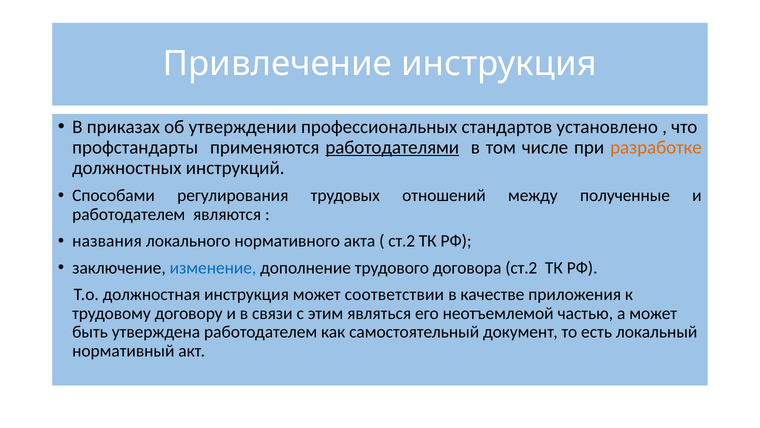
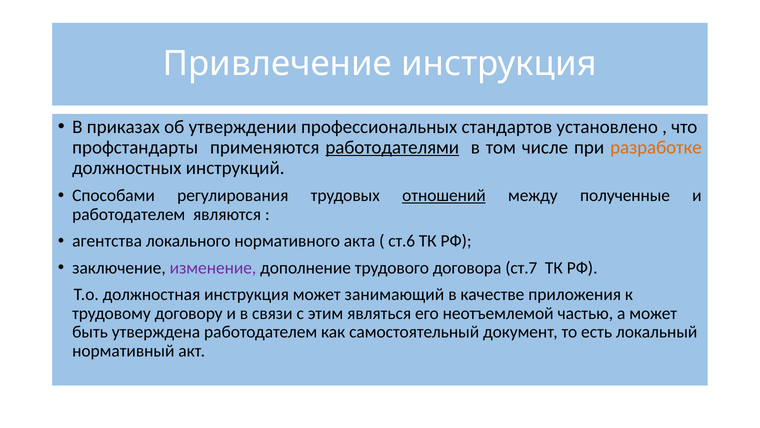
отношений underline: none -> present
названия: названия -> агентства
ст.2 at (402, 241): ст.2 -> ст.6
изменение colour: blue -> purple
договора ст.2: ст.2 -> ст.7
соответствии: соответствии -> занимающий
